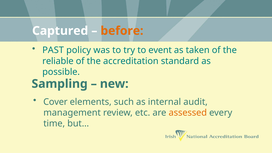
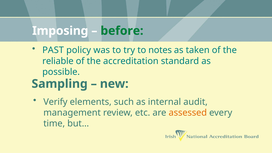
Captured: Captured -> Imposing
before colour: orange -> green
event: event -> notes
Cover: Cover -> Verify
